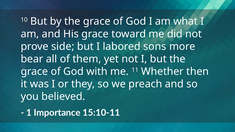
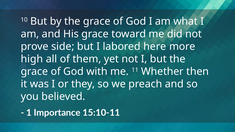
sons: sons -> here
bear: bear -> high
